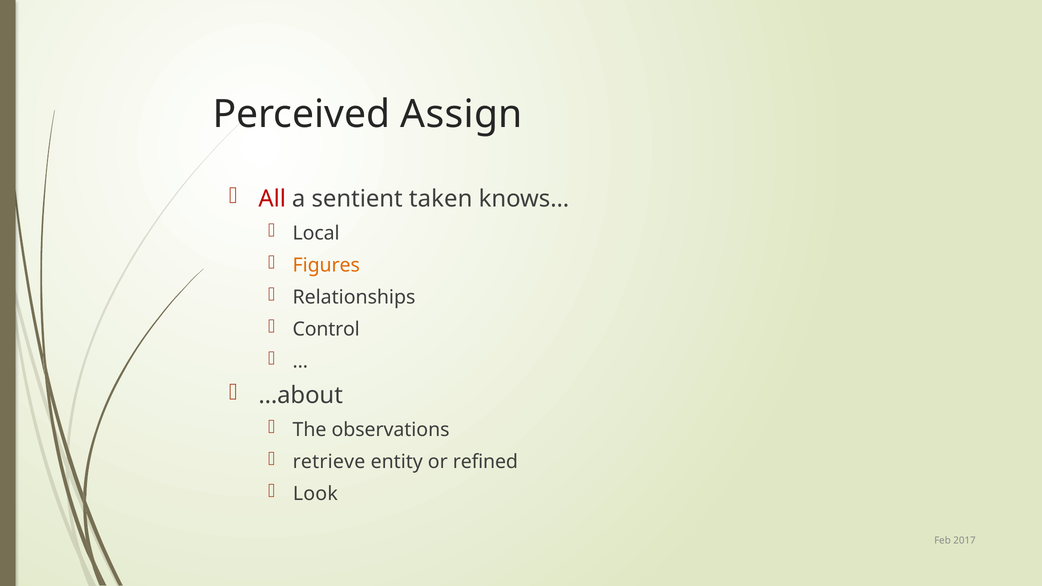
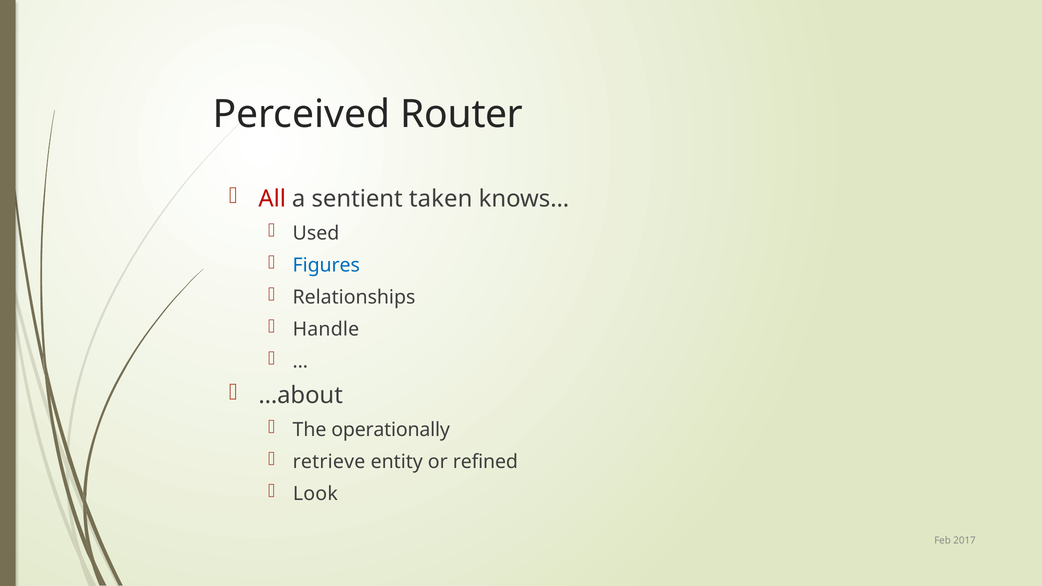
Assign: Assign -> Router
Local: Local -> Used
Figures colour: orange -> blue
Control: Control -> Handle
observations: observations -> operationally
